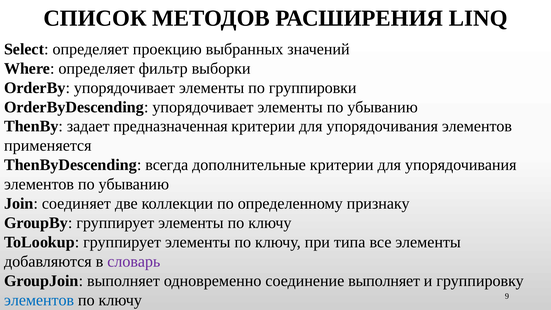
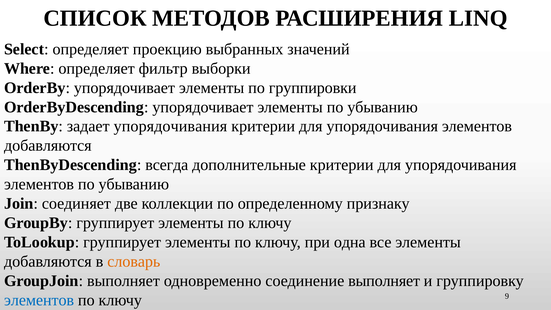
задает предназначенная: предназначенная -> упорядочивания
применяется at (48, 146): применяется -> добавляются
типа: типа -> одна
словарь colour: purple -> orange
